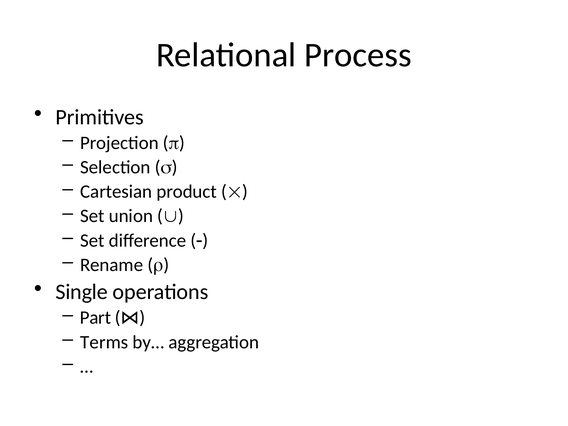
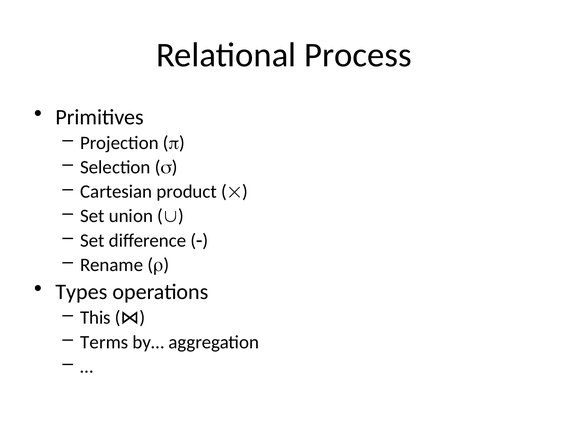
Single: Single -> Types
Part: Part -> This
